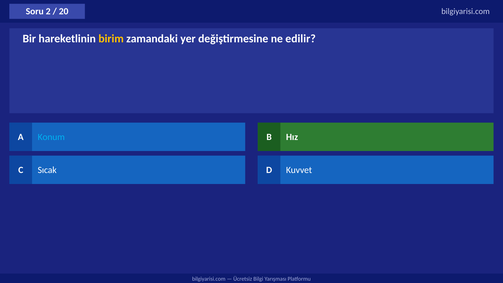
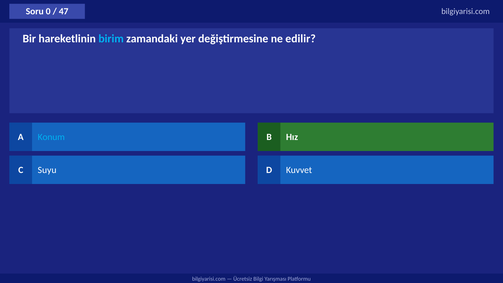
2: 2 -> 0
20: 20 -> 47
birim colour: yellow -> light blue
Sıcak: Sıcak -> Suyu
